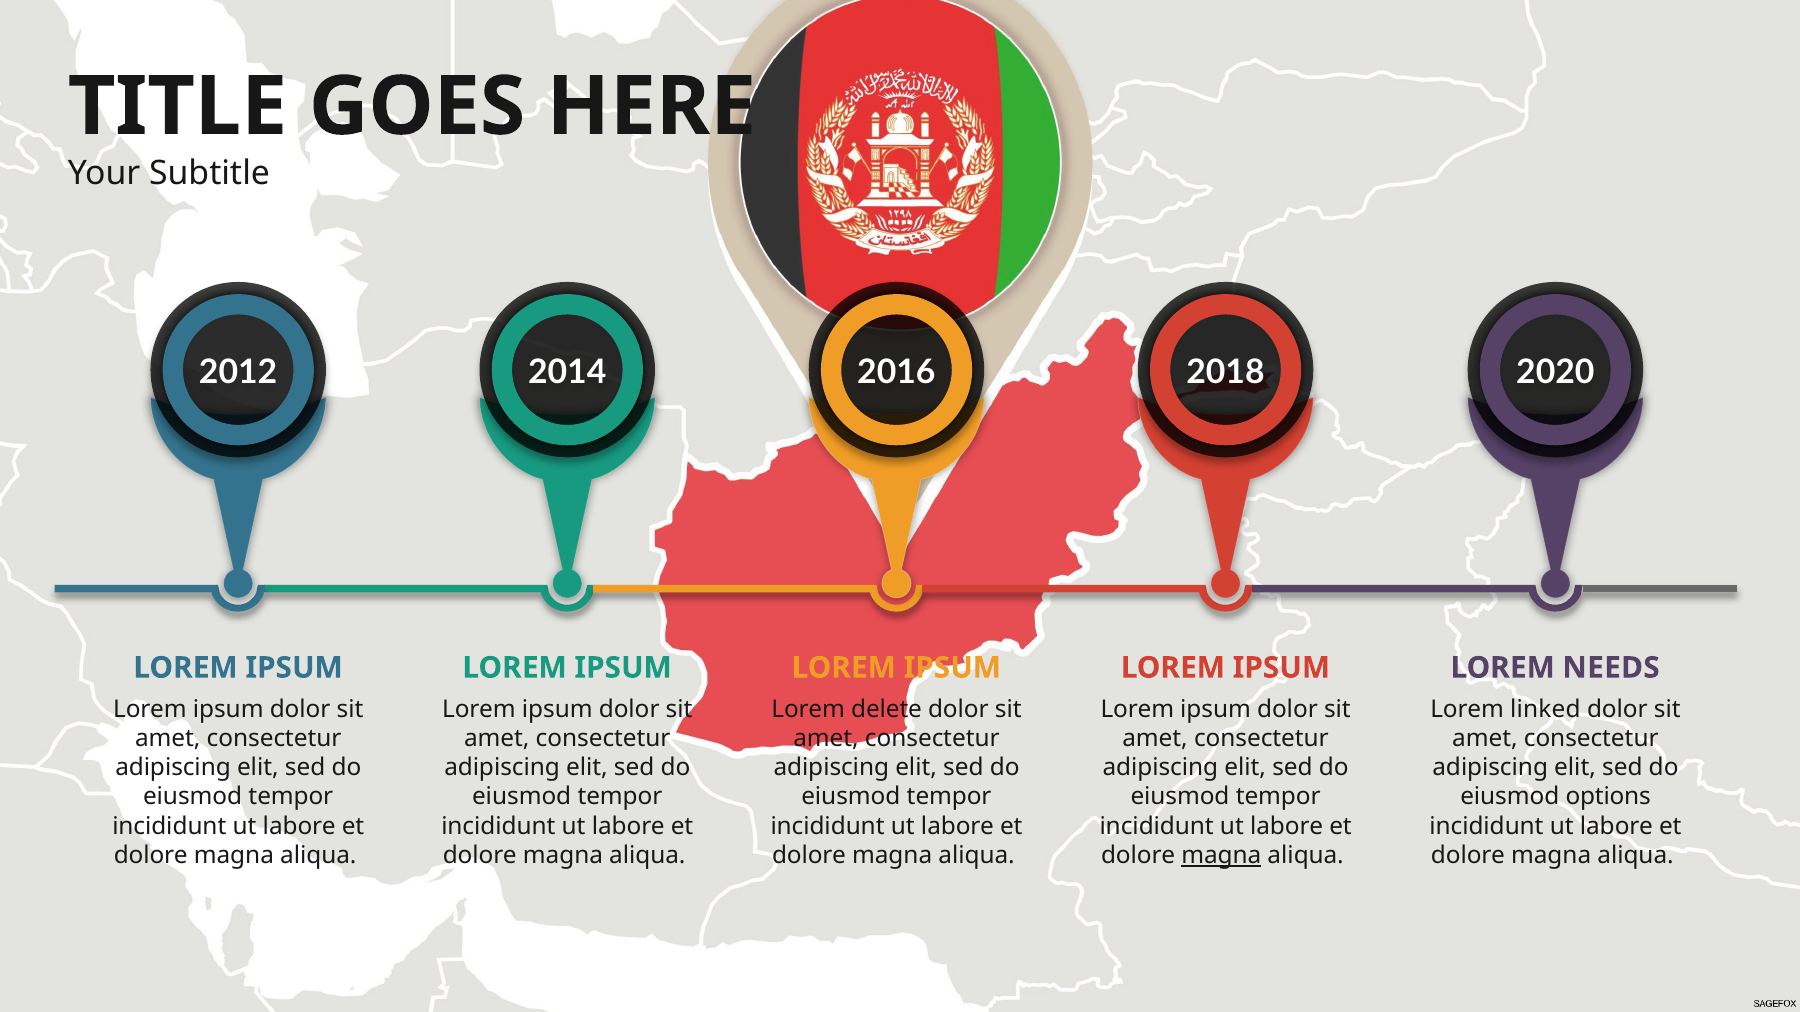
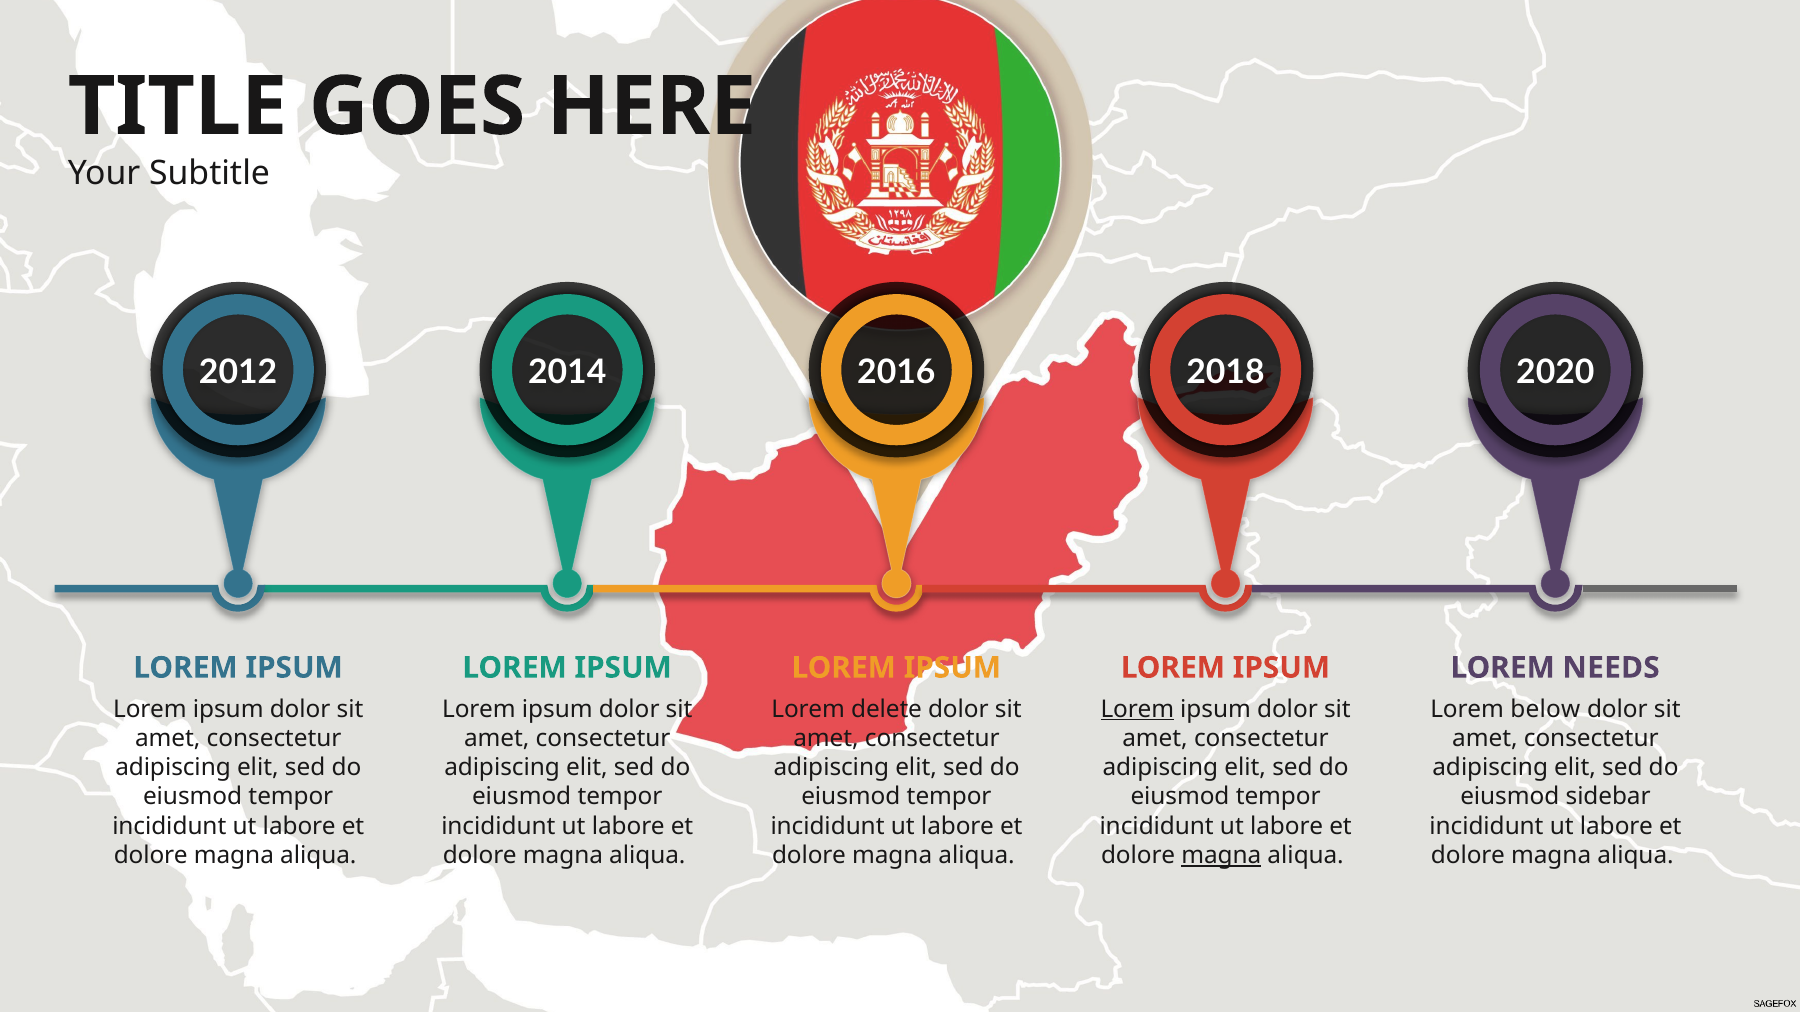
Lorem at (1137, 709) underline: none -> present
linked: linked -> below
options: options -> sidebar
